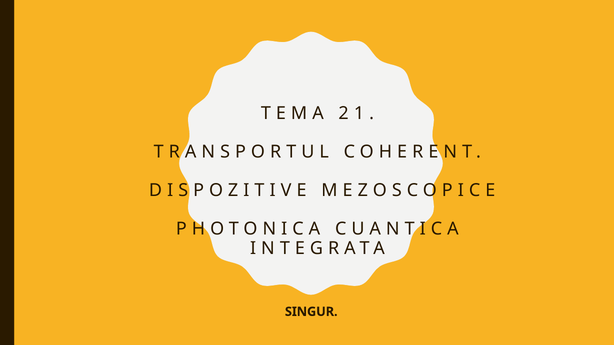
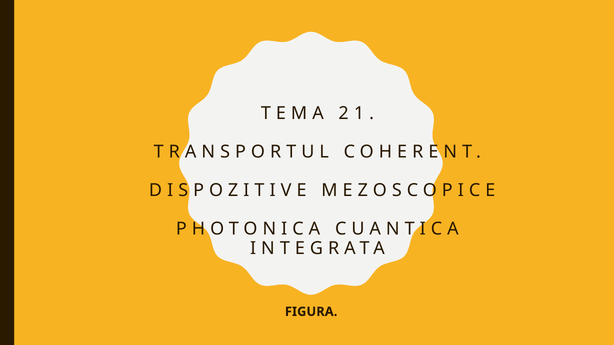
SINGUR: SINGUR -> FIGURA
